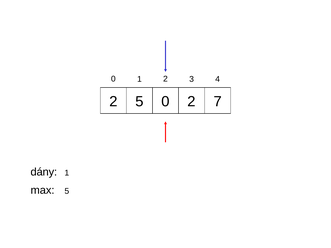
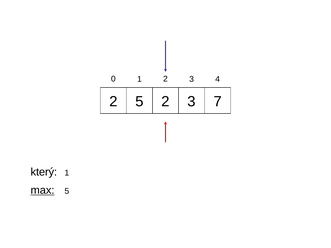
2 0: 0 -> 2
5 2: 2 -> 3
dány: dány -> který
max underline: none -> present
